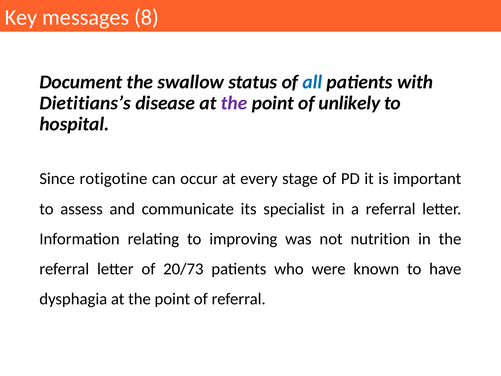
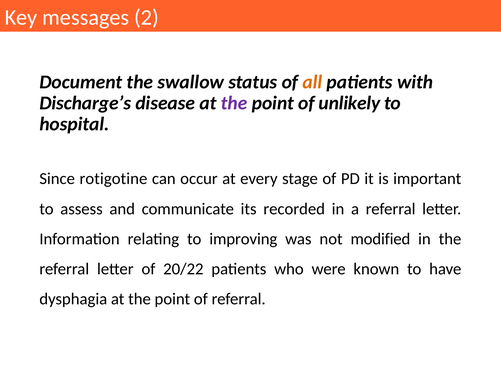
8: 8 -> 2
all colour: blue -> orange
Dietitians’s: Dietitians’s -> Discharge’s
specialist: specialist -> recorded
nutrition: nutrition -> modified
20/73: 20/73 -> 20/22
